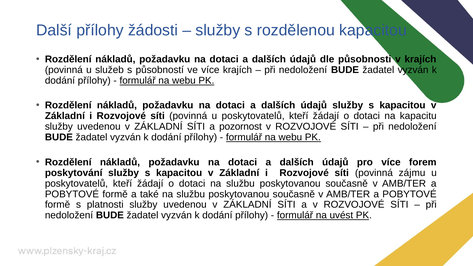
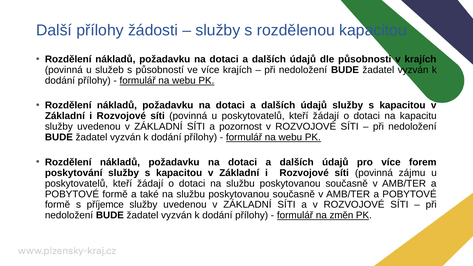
platnosti: platnosti -> příjemce
uvést: uvést -> změn
